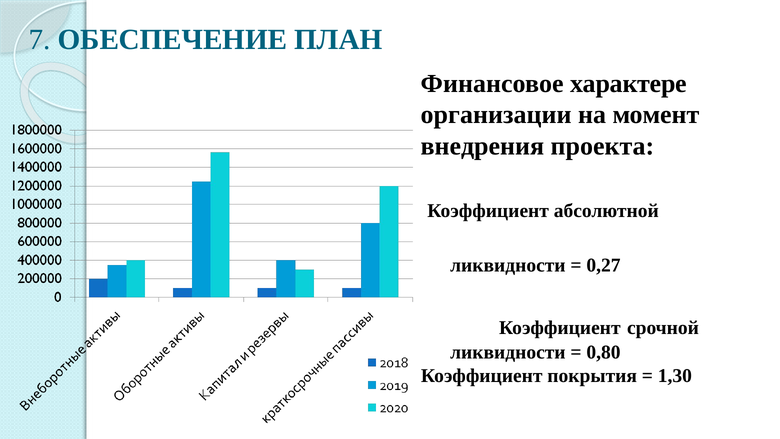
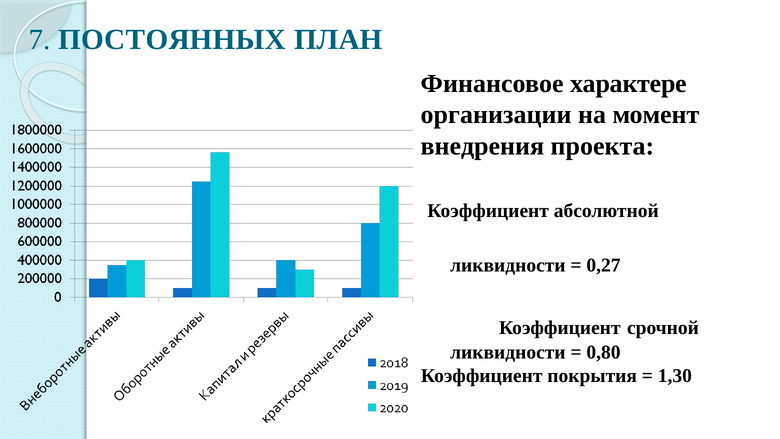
ОБЕСПЕЧЕНИЕ: ОБЕСПЕЧЕНИЕ -> ПОСТОЯННЫХ
